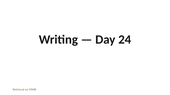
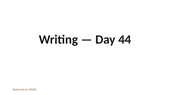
24: 24 -> 44
